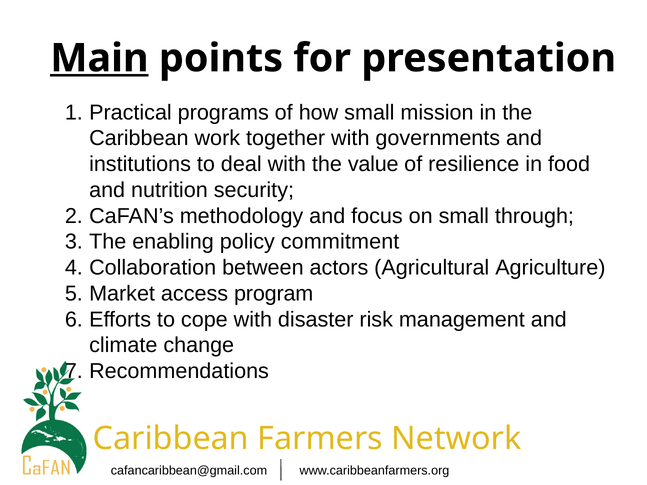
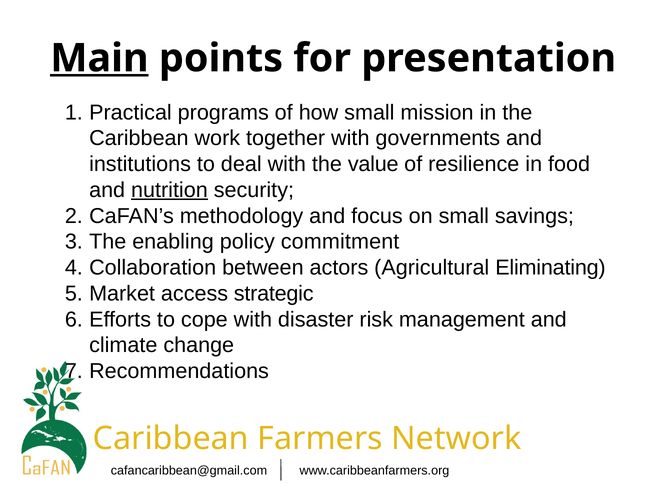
nutrition underline: none -> present
through: through -> savings
Agriculture: Agriculture -> Eliminating
program: program -> strategic
